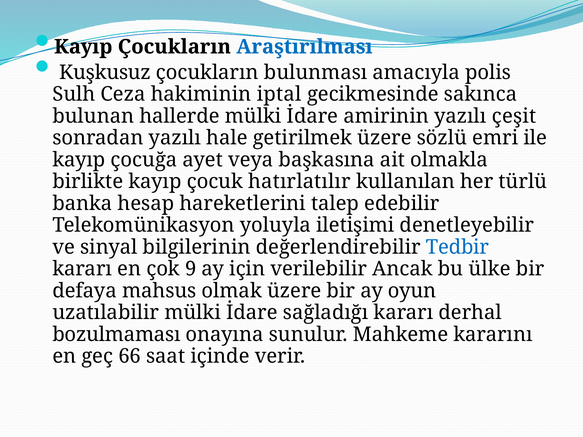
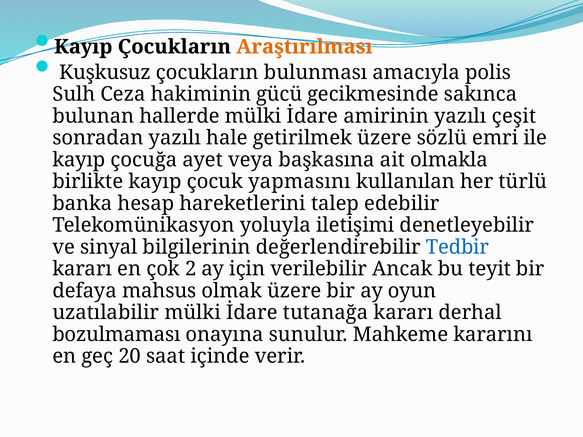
Araştırılması colour: blue -> orange
iptal: iptal -> gücü
hatırlatılır: hatırlatılır -> yapmasını
9: 9 -> 2
ülke: ülke -> teyit
sağladığı: sağladığı -> tutanağa
66: 66 -> 20
